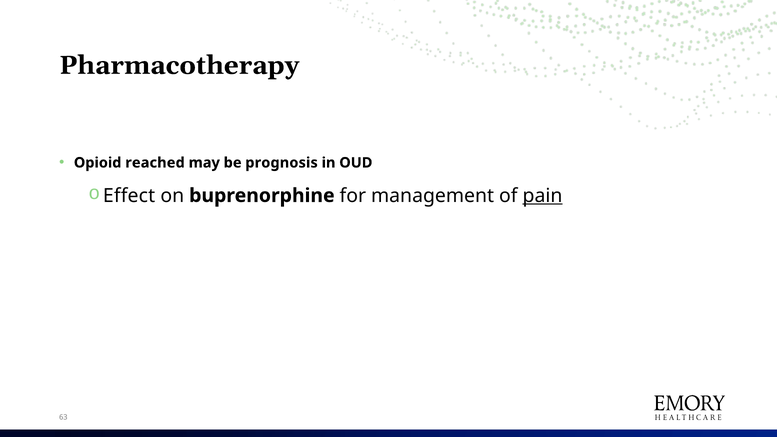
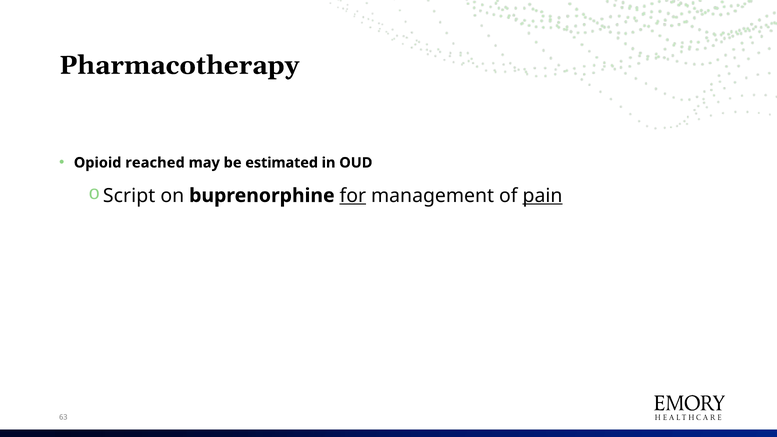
prognosis: prognosis -> estimated
Effect: Effect -> Script
for underline: none -> present
